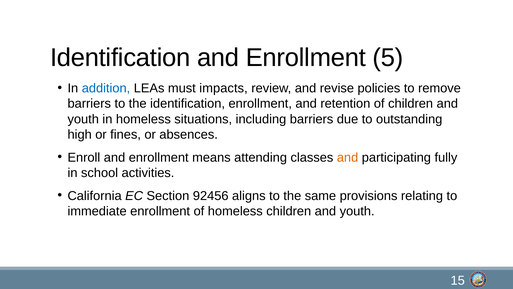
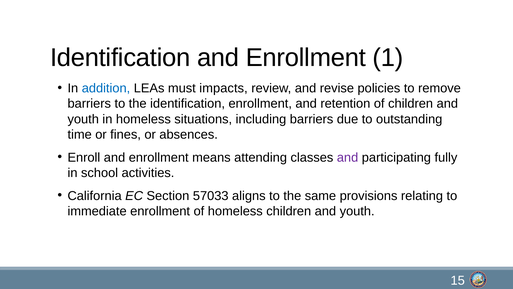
5: 5 -> 1
high: high -> time
and at (348, 157) colour: orange -> purple
92456: 92456 -> 57033
